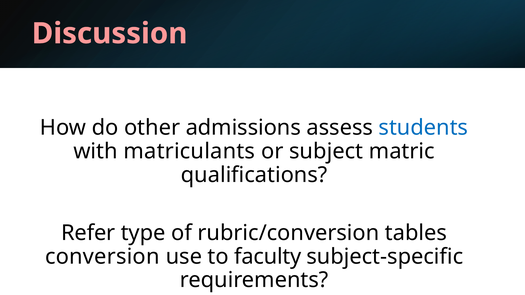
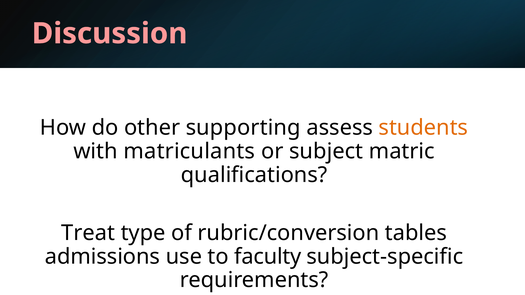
admissions: admissions -> supporting
students colour: blue -> orange
Refer: Refer -> Treat
conversion: conversion -> admissions
